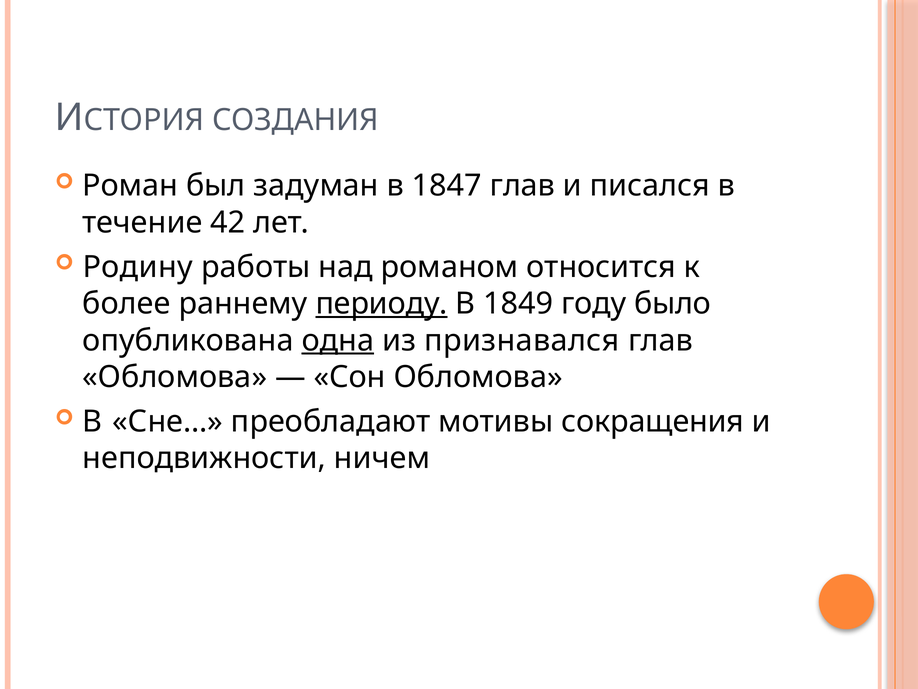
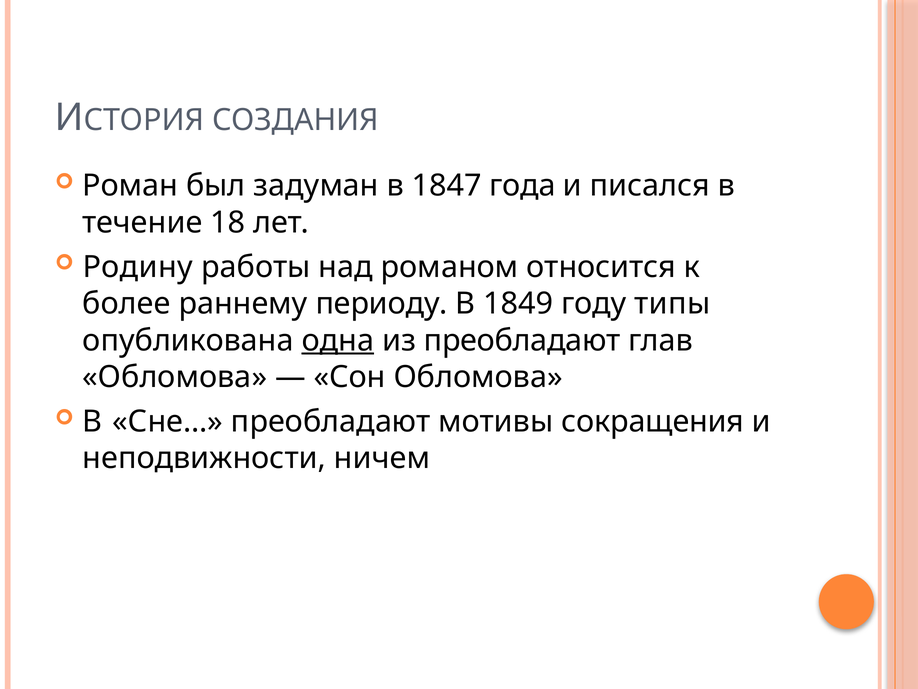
1847 глав: глав -> года
42: 42 -> 18
периоду underline: present -> none
было: было -> типы
из признавался: признавался -> преобладают
